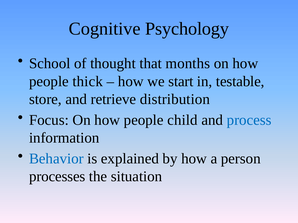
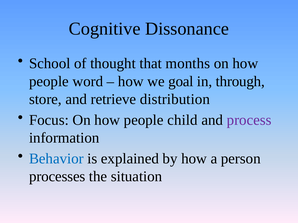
Psychology: Psychology -> Dissonance
thick: thick -> word
start: start -> goal
testable: testable -> through
process colour: blue -> purple
